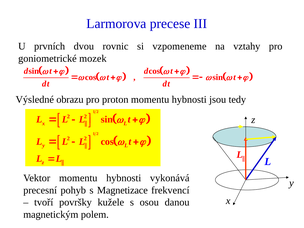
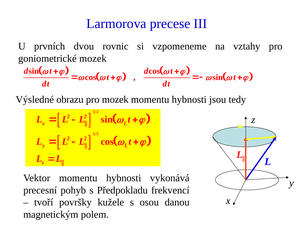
pro proton: proton -> mozek
Magnetizace: Magnetizace -> Předpokladu
